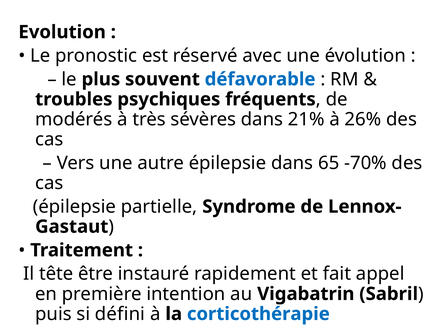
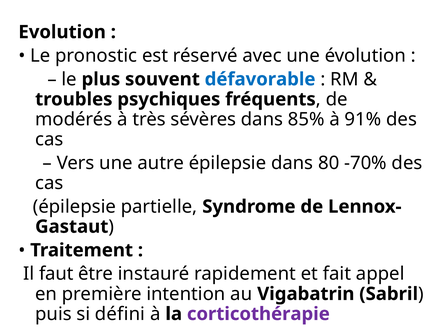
21%: 21% -> 85%
26%: 26% -> 91%
65: 65 -> 80
tête: tête -> faut
corticothérapie colour: blue -> purple
